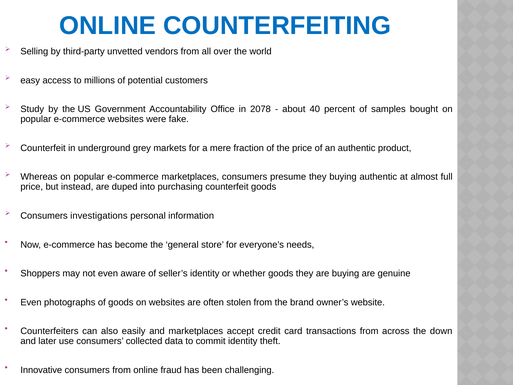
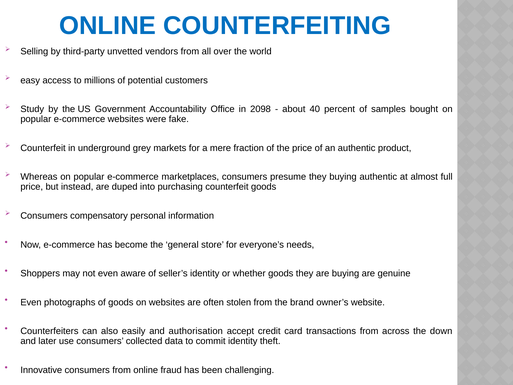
2078: 2078 -> 2098
investigations: investigations -> compensatory
and marketplaces: marketplaces -> authorisation
